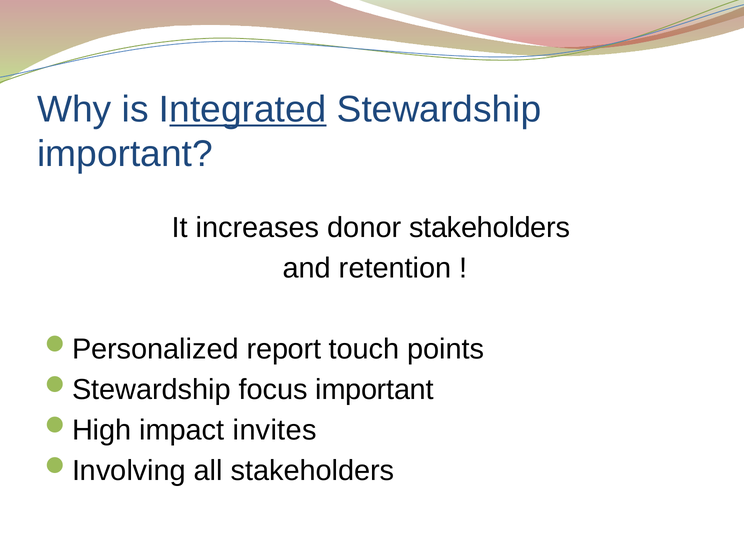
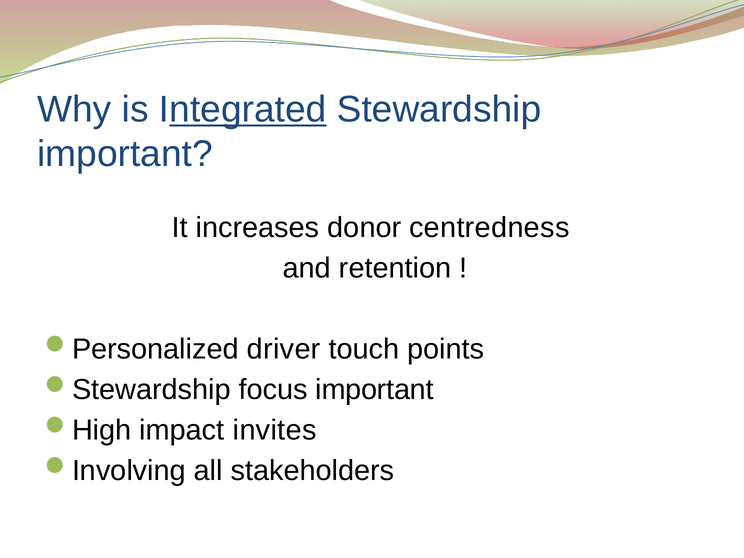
donor stakeholders: stakeholders -> centredness
report: report -> driver
